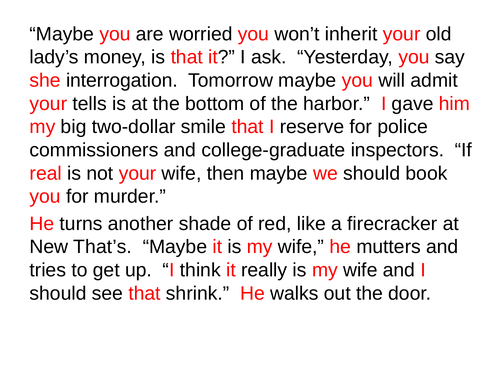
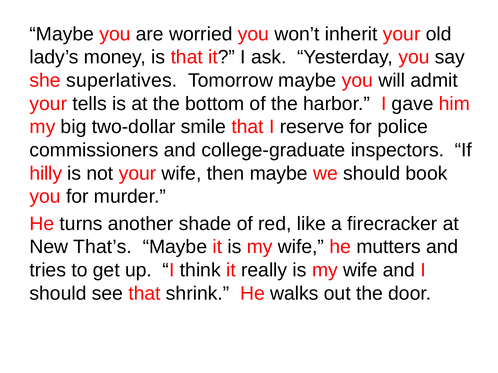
interrogation: interrogation -> superlatives
real: real -> hilly
